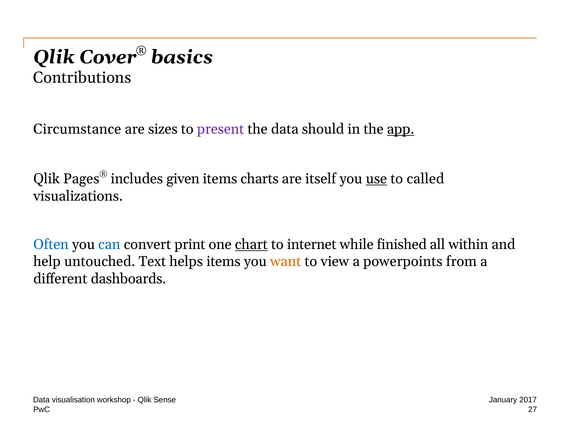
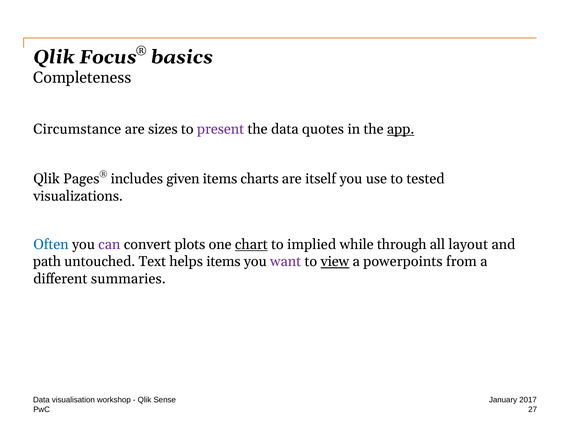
Cover: Cover -> Focus
Contributions: Contributions -> Completeness
should: should -> quotes
use underline: present -> none
called: called -> tested
can colour: blue -> purple
print: print -> plots
internet: internet -> implied
finished: finished -> through
within: within -> layout
help: help -> path
want colour: orange -> purple
view underline: none -> present
dashboards: dashboards -> summaries
